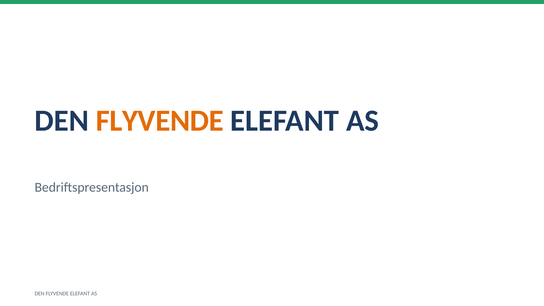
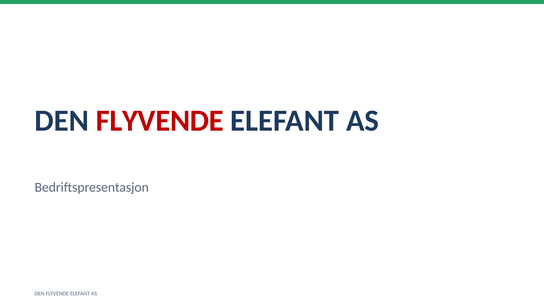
FLYVENDE at (160, 121) colour: orange -> red
